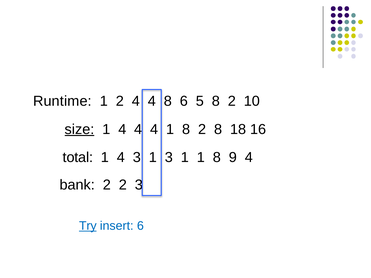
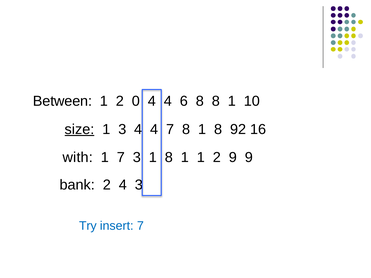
Runtime: Runtime -> Between
2 4: 4 -> 0
8 at (168, 101): 8 -> 4
6 5: 5 -> 8
2 at (232, 101): 2 -> 1
4 at (122, 129): 4 -> 3
1 at (170, 129): 1 -> 7
2 at (202, 129): 2 -> 1
18: 18 -> 92
total: total -> with
4 at (121, 158): 4 -> 7
3 at (169, 158): 3 -> 8
1 1 8: 8 -> 2
9 4: 4 -> 9
2 2: 2 -> 4
Try underline: present -> none
insert 6: 6 -> 7
